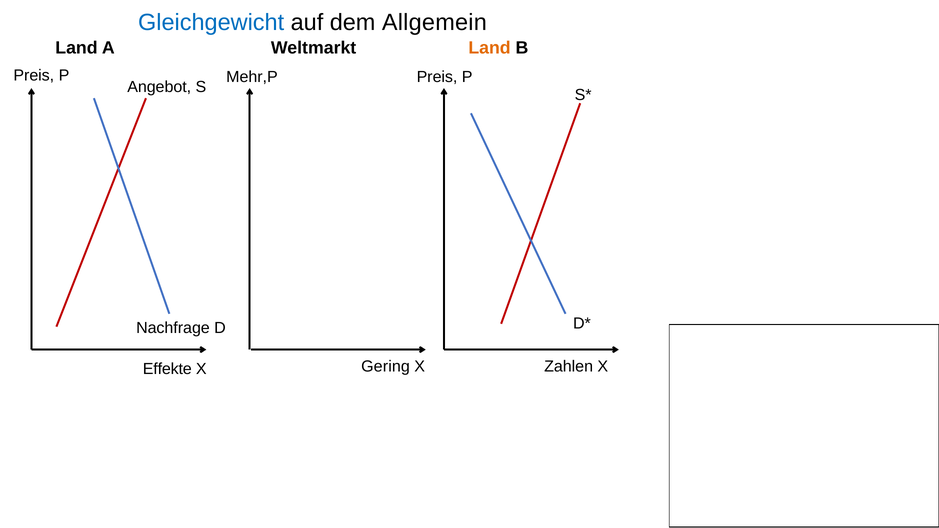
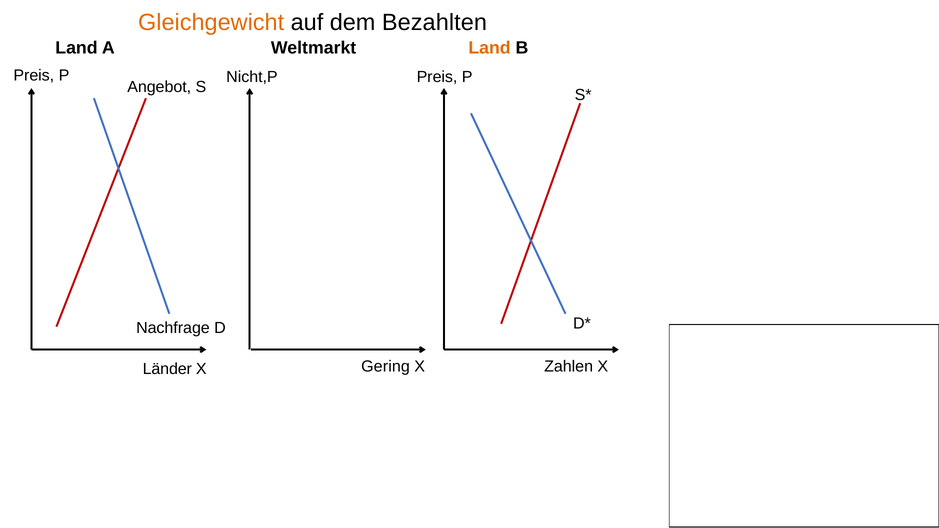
Gleichgewicht colour: blue -> orange
Allgemein: Allgemein -> Bezahlten
Mehr,P: Mehr,P -> Nicht,P
Effekte: Effekte -> Länder
